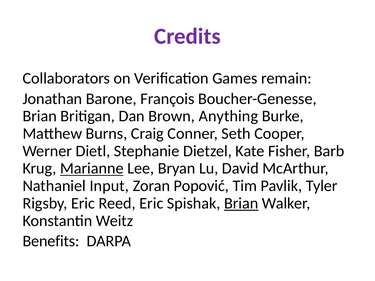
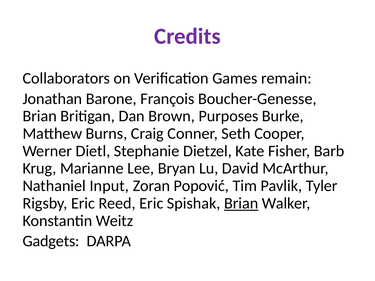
Anything: Anything -> Purposes
Marianne underline: present -> none
Benefits: Benefits -> Gadgets
